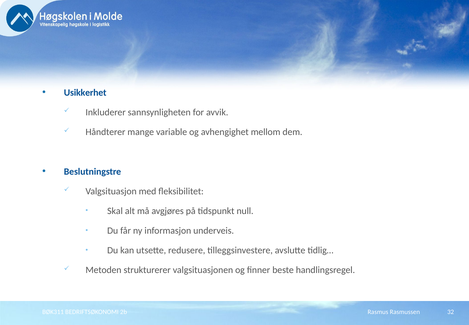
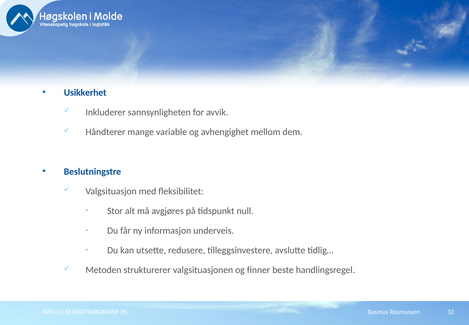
Skal: Skal -> Stor
